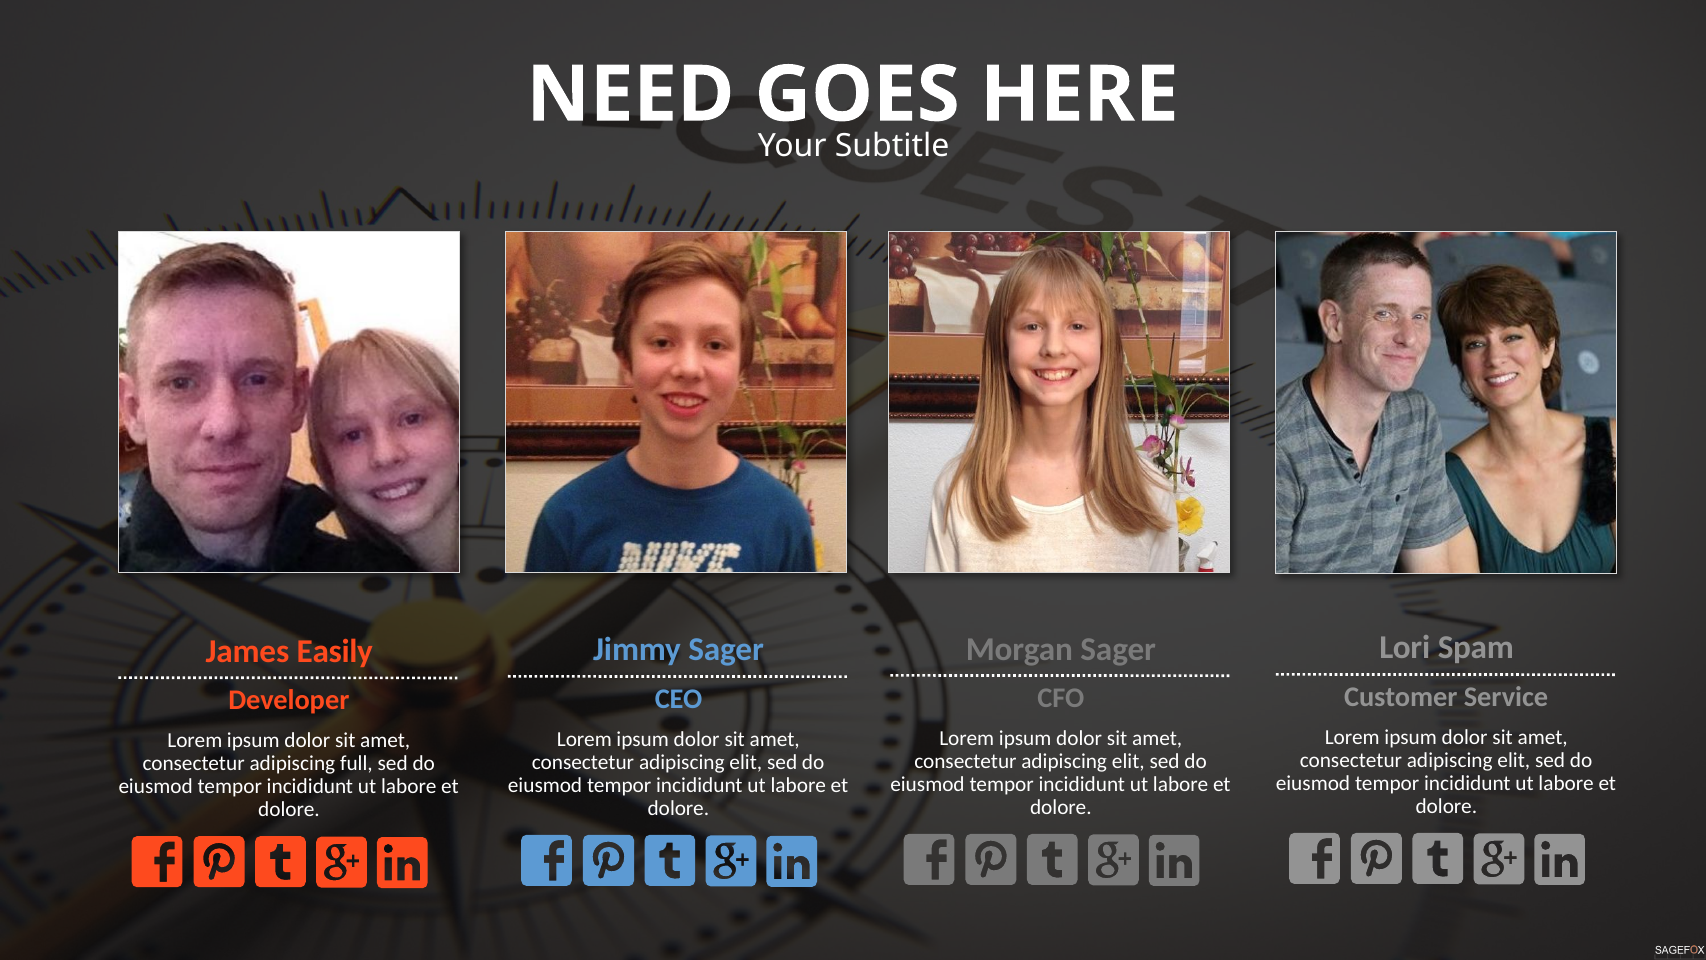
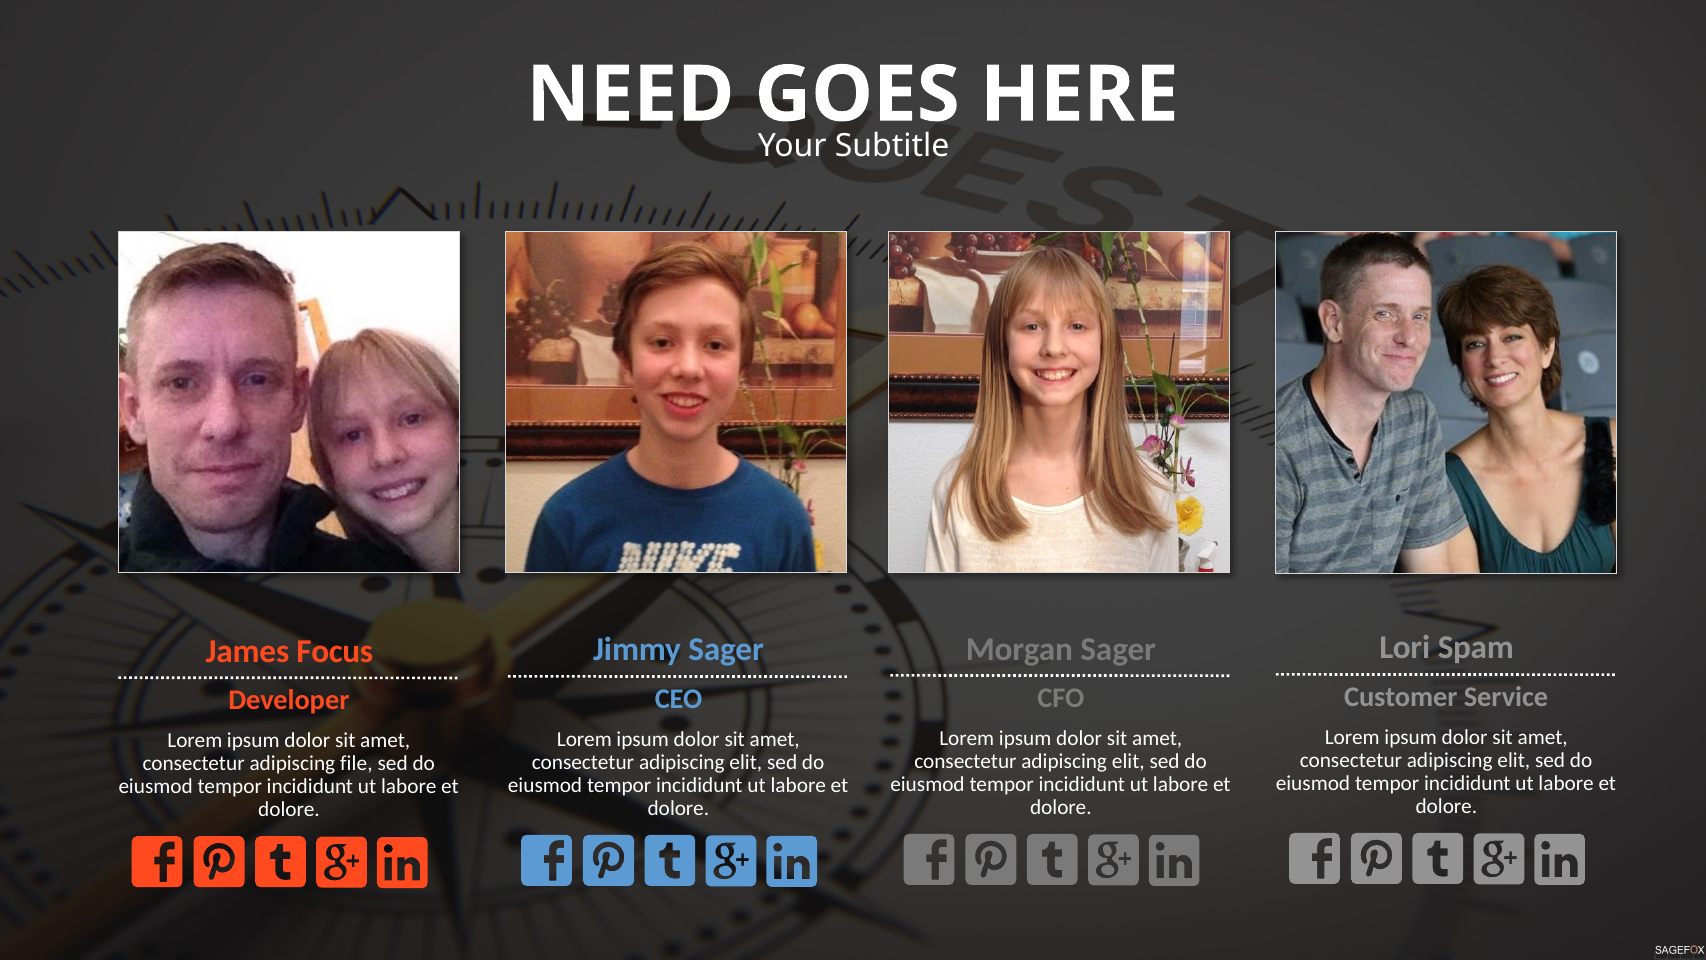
Easily: Easily -> Focus
full: full -> file
